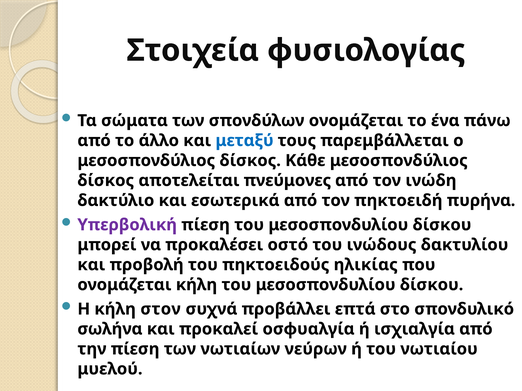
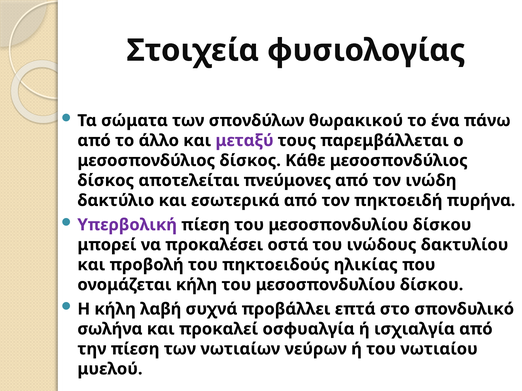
σπονδύλων ονομάζεται: ονομάζεται -> θωρακικού
μεταξύ colour: blue -> purple
οστό: οστό -> οστά
στον: στον -> λαβή
